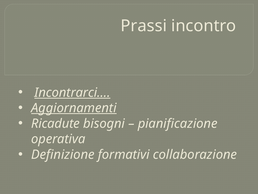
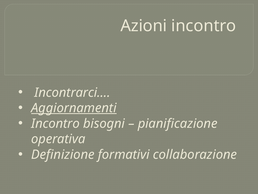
Prassi: Prassi -> Azioni
Incontrarci… underline: present -> none
Ricadute at (55, 123): Ricadute -> Incontro
